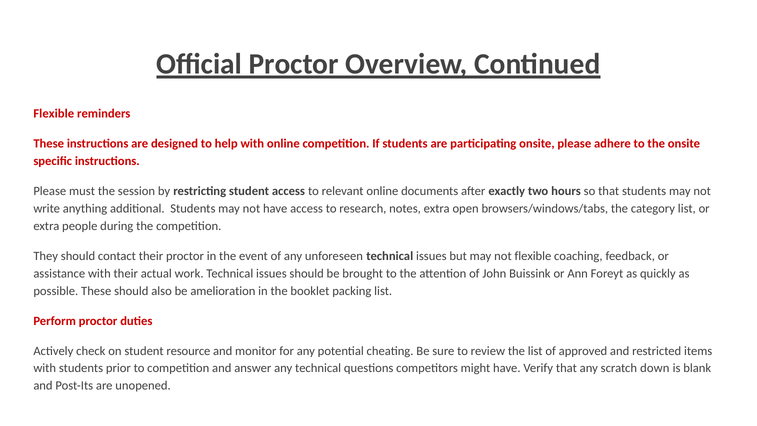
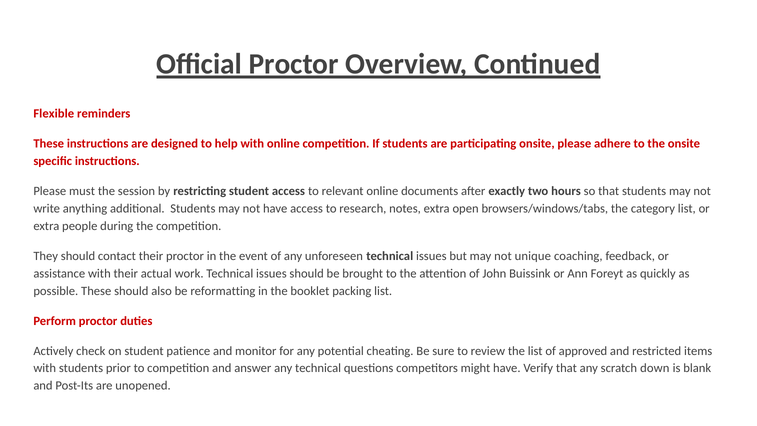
not flexible: flexible -> unique
amelioration: amelioration -> reformatting
resource: resource -> patience
